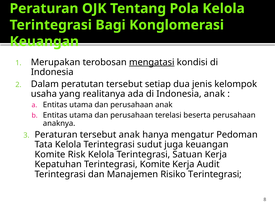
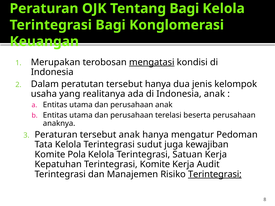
Tentang Pola: Pola -> Bagi
tersebut setiap: setiap -> hanya
juga keuangan: keuangan -> kewajiban
Risk: Risk -> Pola
Terintegrasi at (215, 174) underline: none -> present
